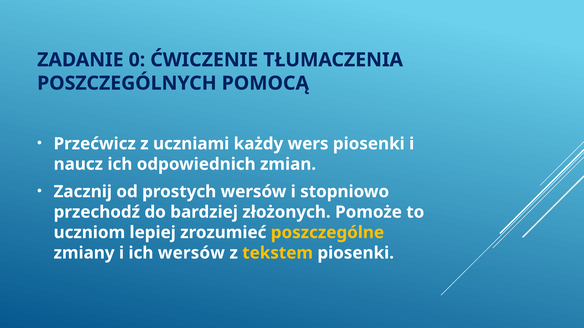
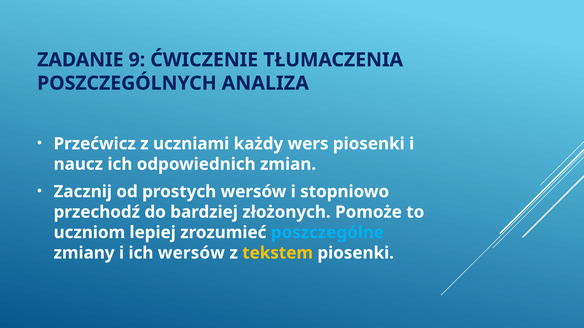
0: 0 -> 9
POMOCĄ: POMOCĄ -> ANALIZA
poszczególne colour: yellow -> light blue
